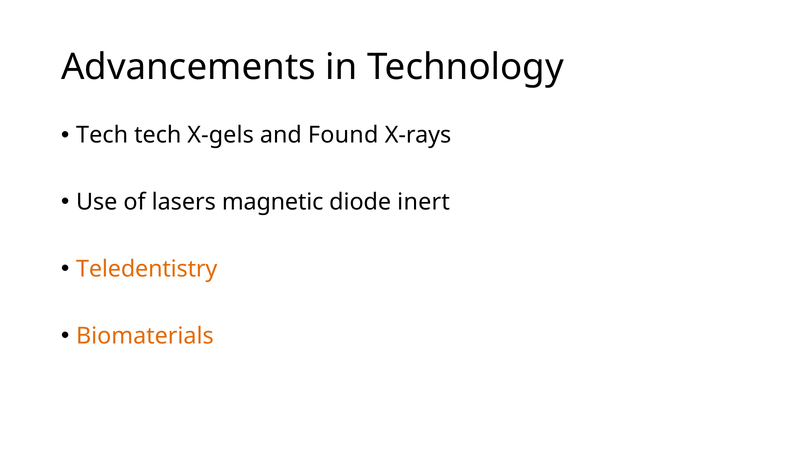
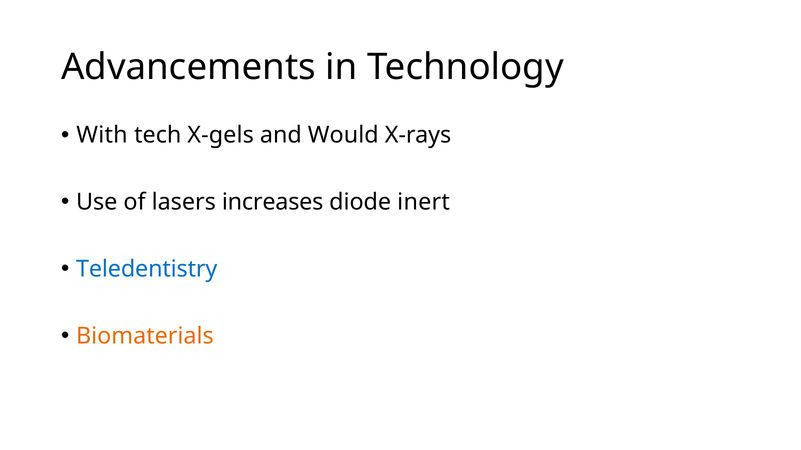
Tech at (102, 135): Tech -> With
Found: Found -> Would
magnetic: magnetic -> increases
Teledentistry colour: orange -> blue
